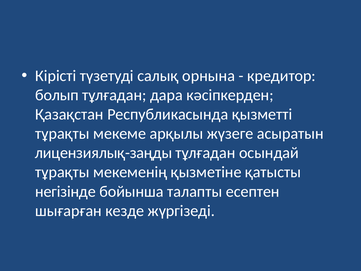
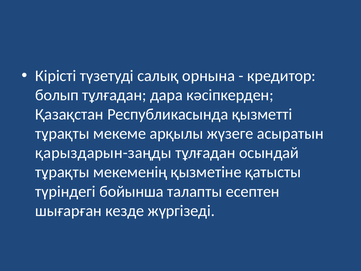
лицензиялық-заңды: лицензиялық-заңды -> қарыздарын-заңды
негізінде: негізінде -> түріндегі
